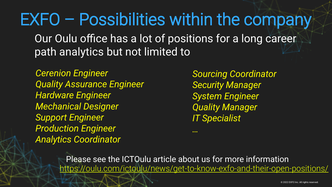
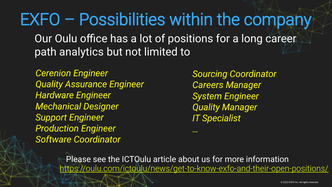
Security: Security -> Careers
Analytics at (53, 140): Analytics -> Software
